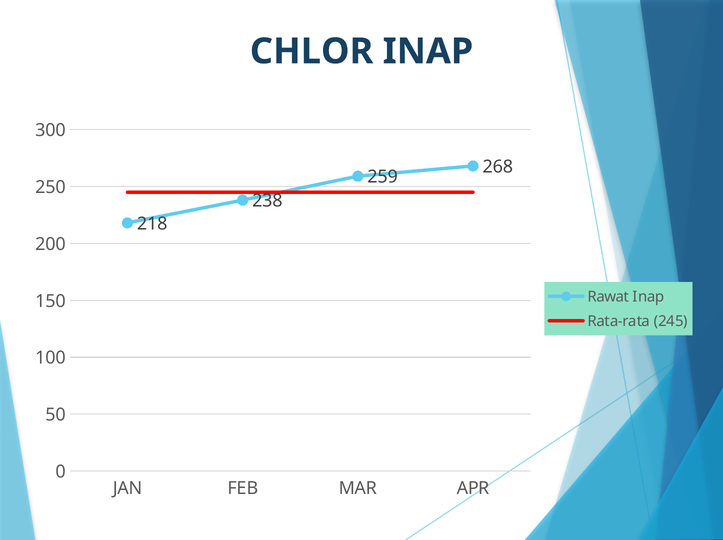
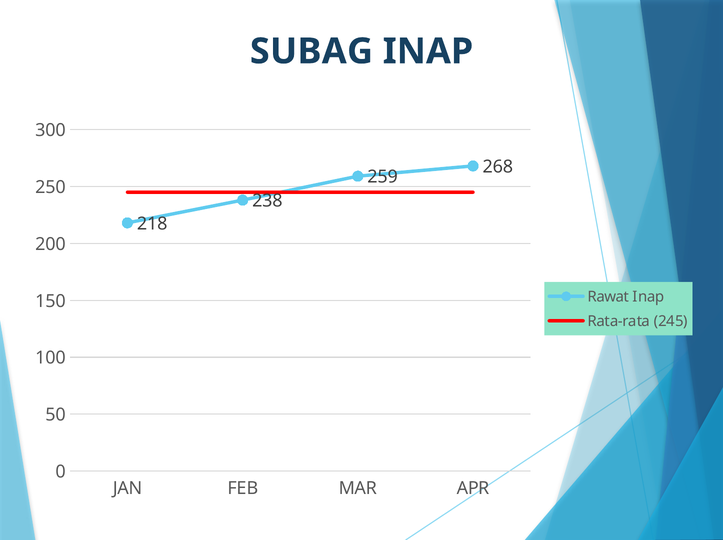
CHLOR: CHLOR -> SUBAG
